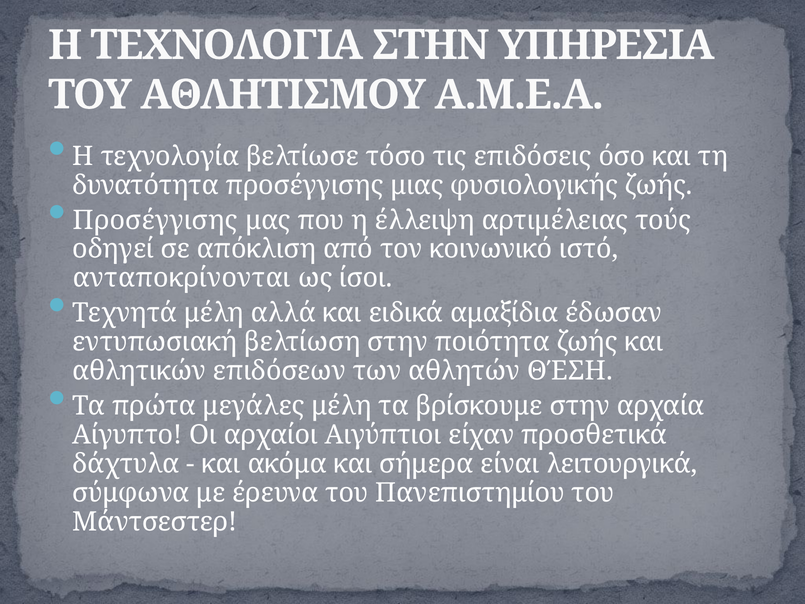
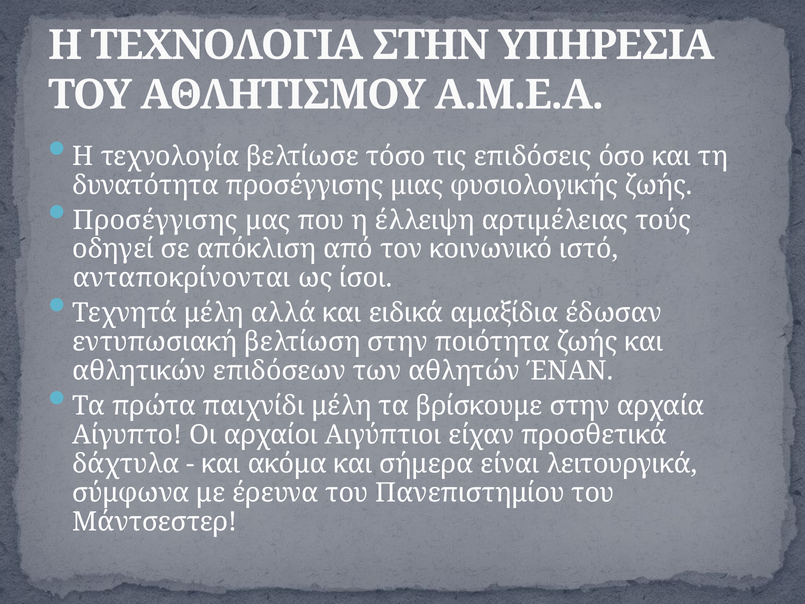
ΘΈΣΗ: ΘΈΣΗ -> ΈΝΑΝ
μεγάλες: μεγάλες -> παιχνίδι
